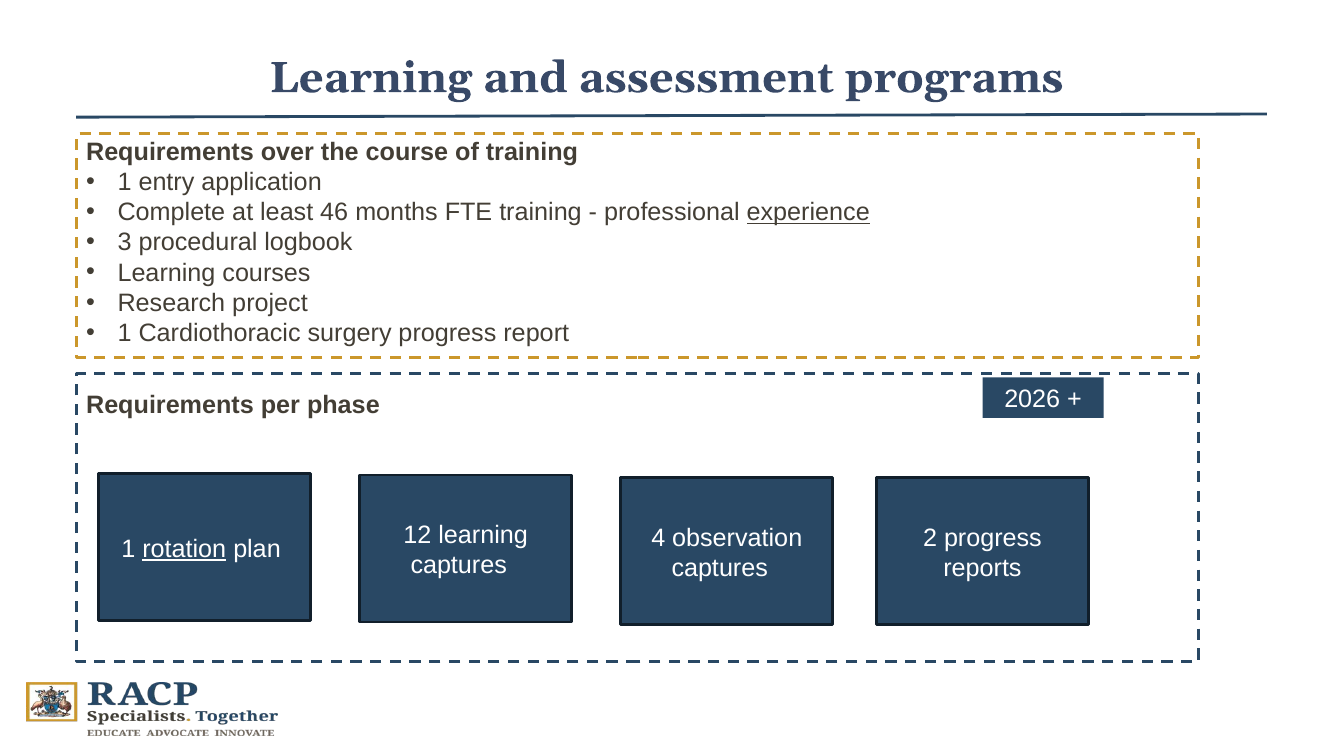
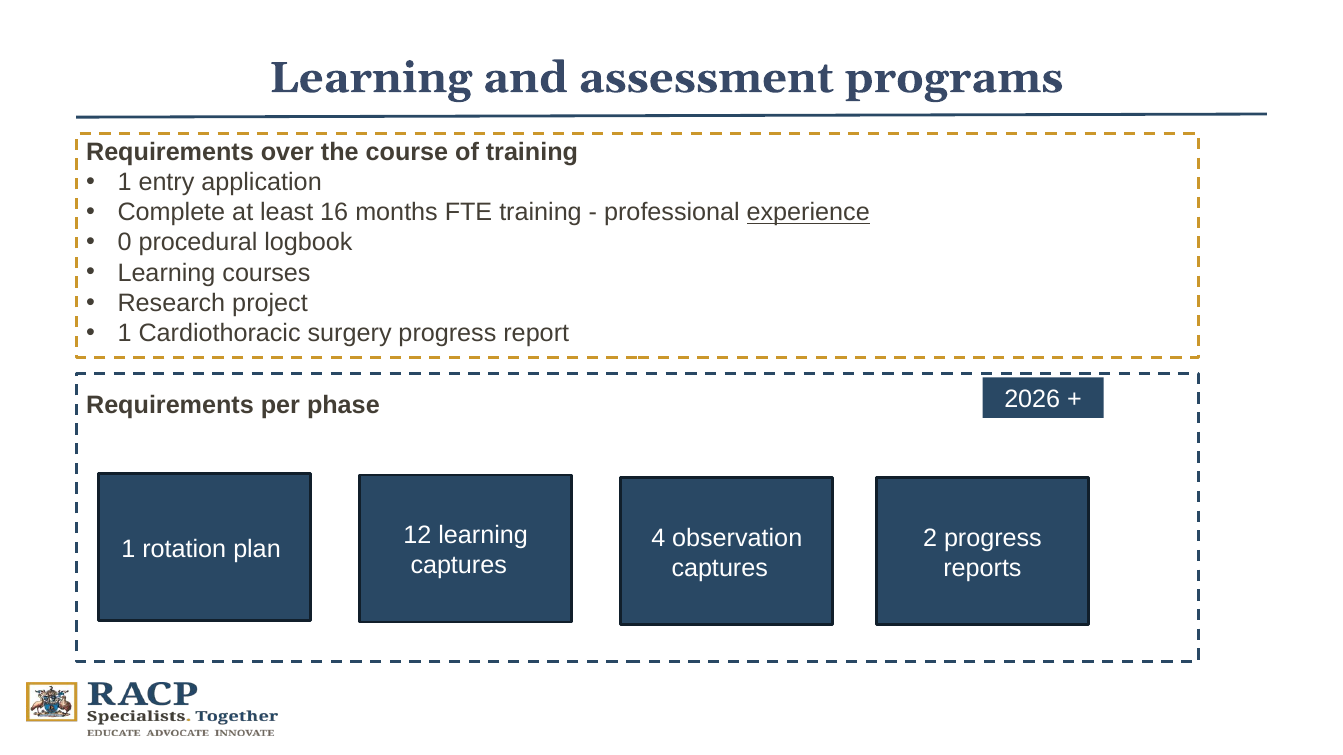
46: 46 -> 16
3: 3 -> 0
rotation underline: present -> none
